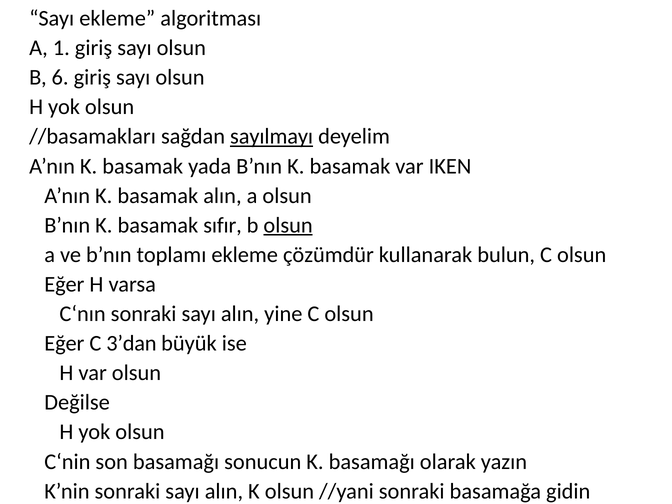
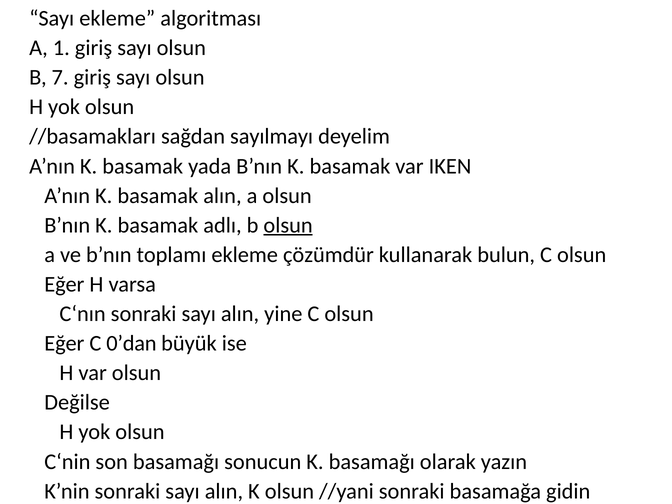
6: 6 -> 7
sayılmayı underline: present -> none
sıfır: sıfır -> adlı
3’dan: 3’dan -> 0’dan
